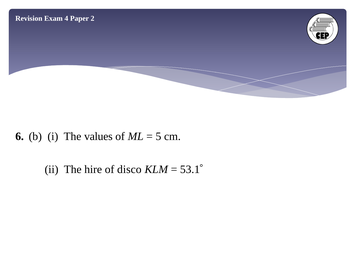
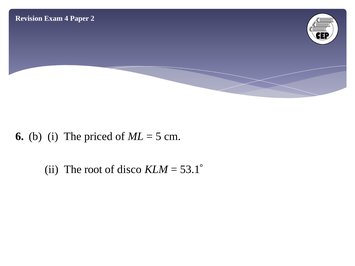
values: values -> priced
hire: hire -> root
